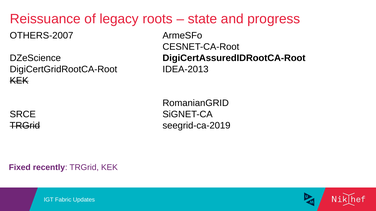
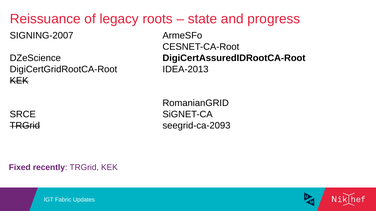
OTHERS-2007: OTHERS-2007 -> SIGNING-2007
seegrid-ca-2019: seegrid-ca-2019 -> seegrid-ca-2093
